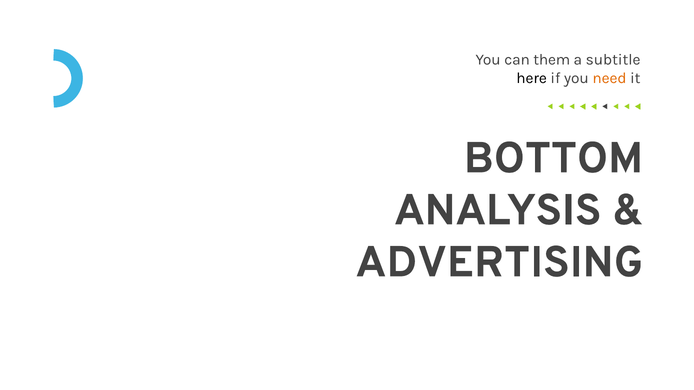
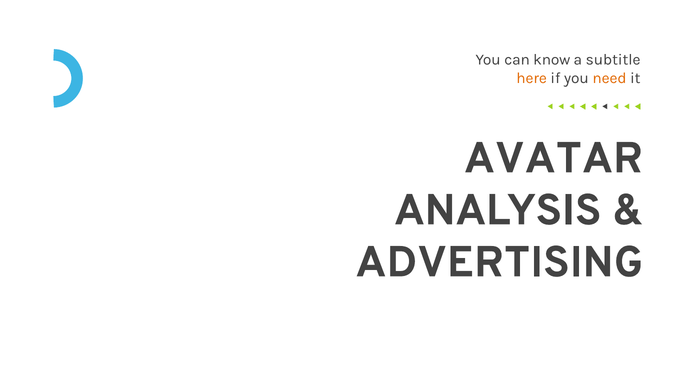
them: them -> know
here colour: black -> orange
BOTTOM: BOTTOM -> AVATAR
